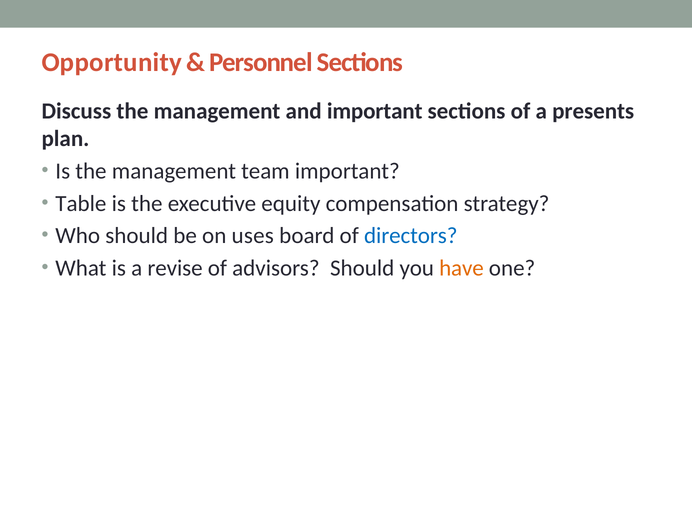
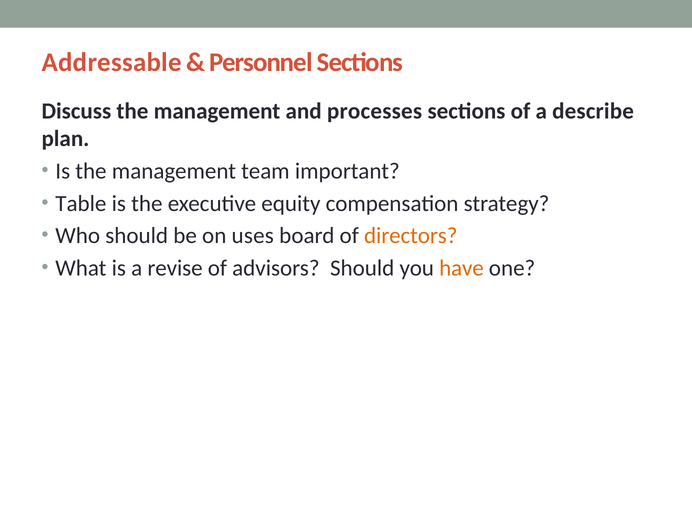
Opportunity: Opportunity -> Addressable
and important: important -> processes
presents: presents -> describe
directors colour: blue -> orange
